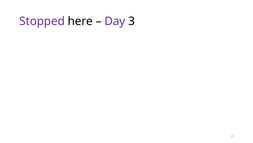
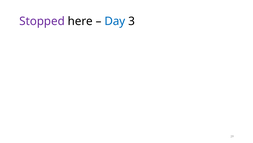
Day colour: purple -> blue
